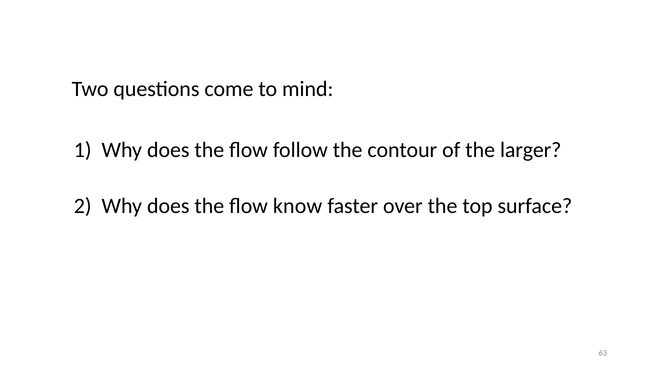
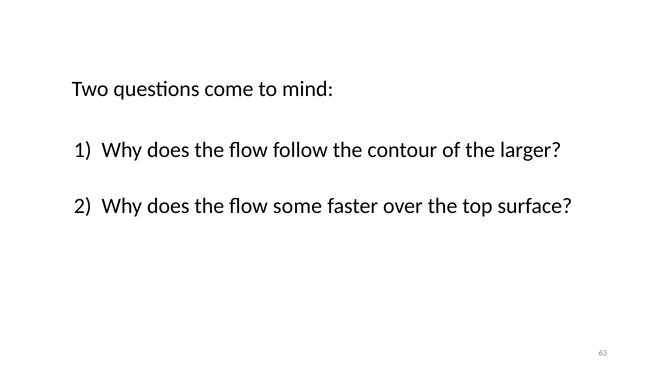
know: know -> some
